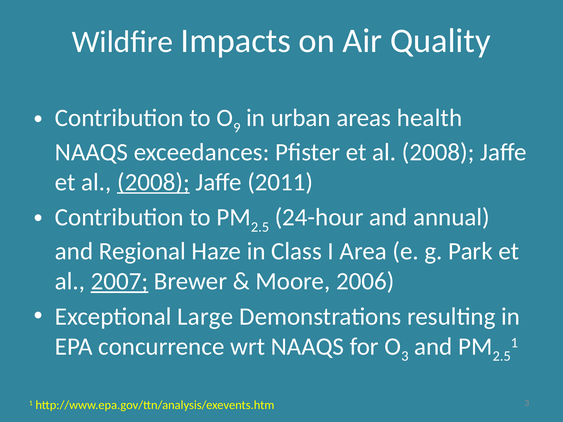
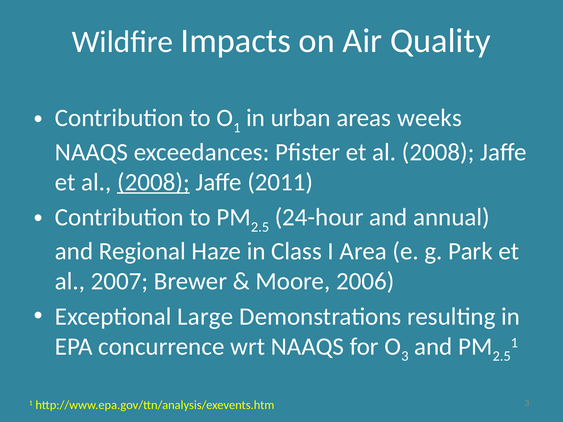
9 at (237, 128): 9 -> 1
health: health -> weeks
2007 underline: present -> none
